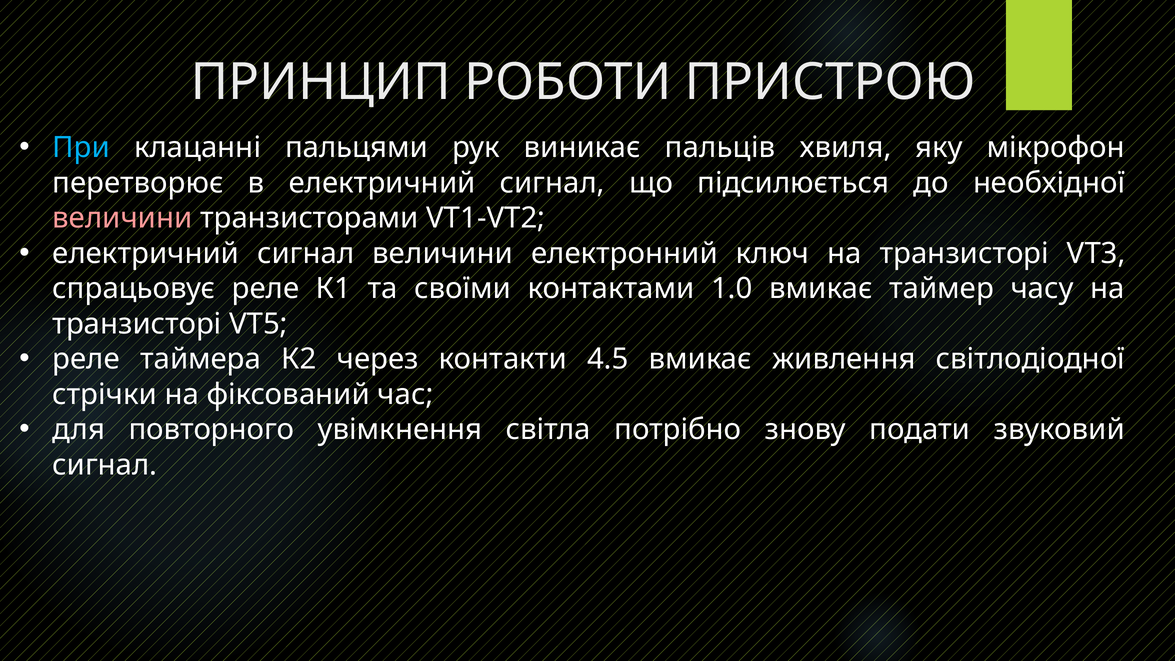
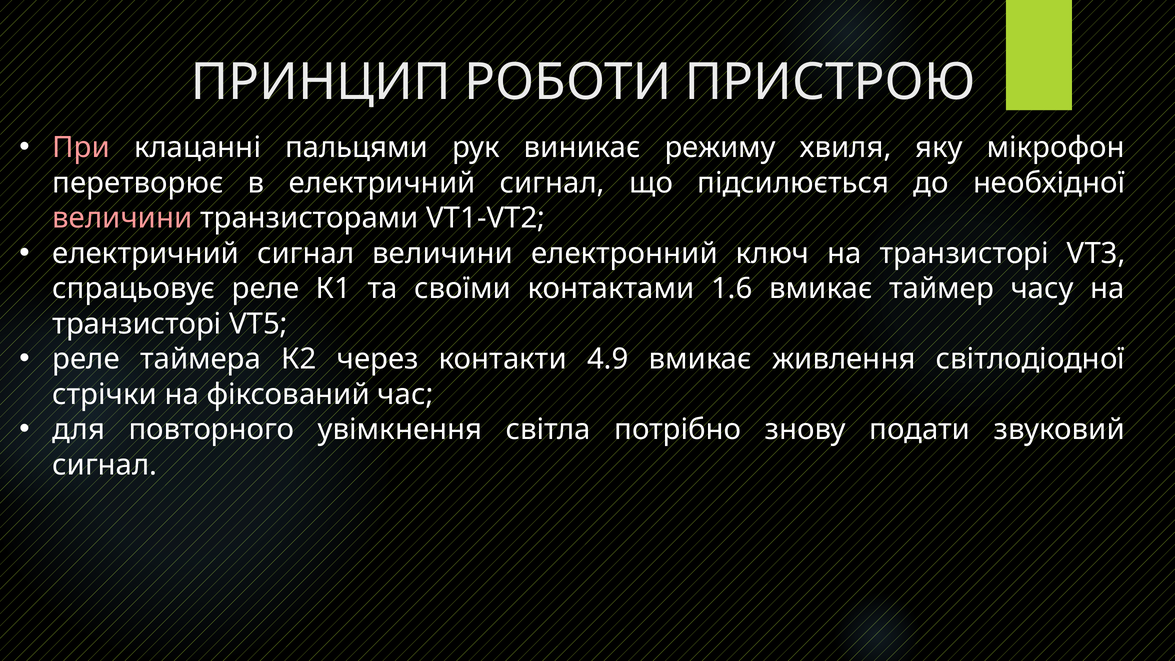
При colour: light blue -> pink
пальців: пальців -> режиму
1.0: 1.0 -> 1.6
4.5: 4.5 -> 4.9
